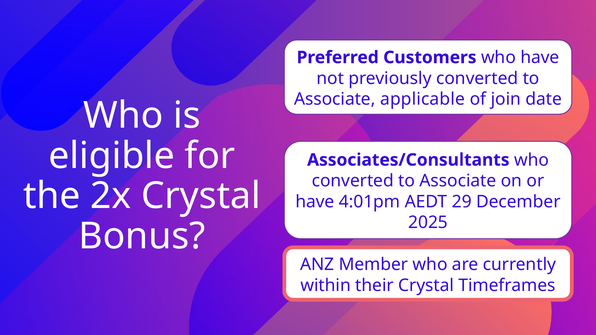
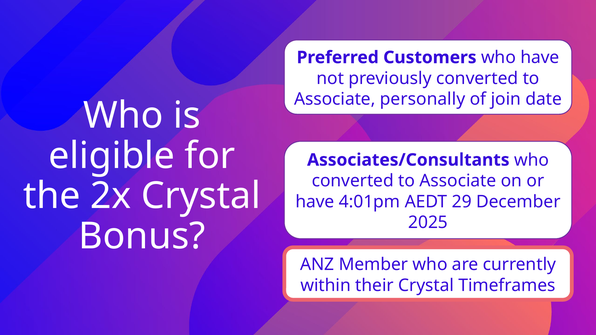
applicable: applicable -> personally
